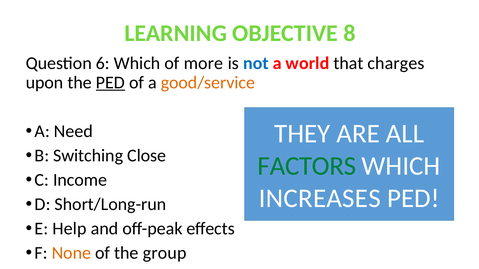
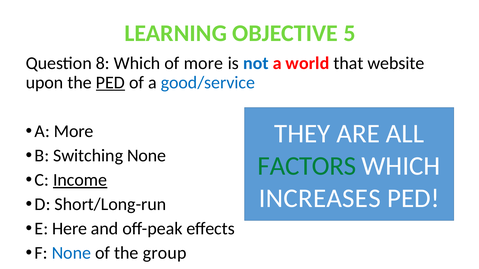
8: 8 -> 5
6: 6 -> 8
charges: charges -> website
good/service colour: orange -> blue
A Need: Need -> More
Switching Close: Close -> None
Income underline: none -> present
Help: Help -> Here
None at (71, 253) colour: orange -> blue
